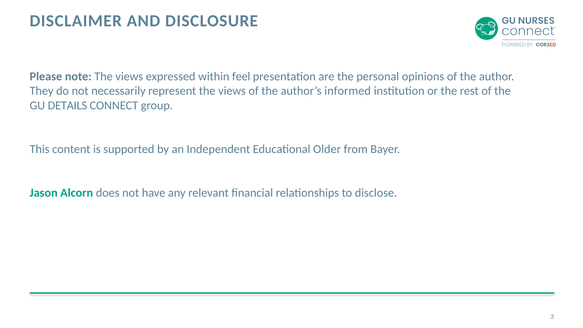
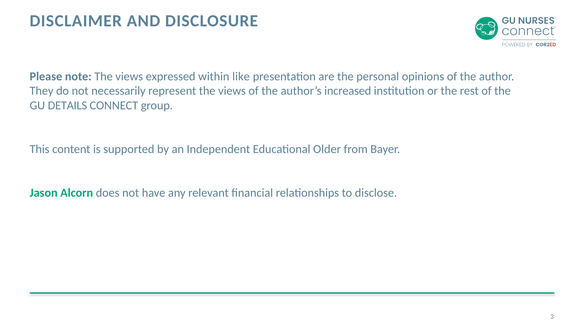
feel: feel -> like
informed: informed -> increased
